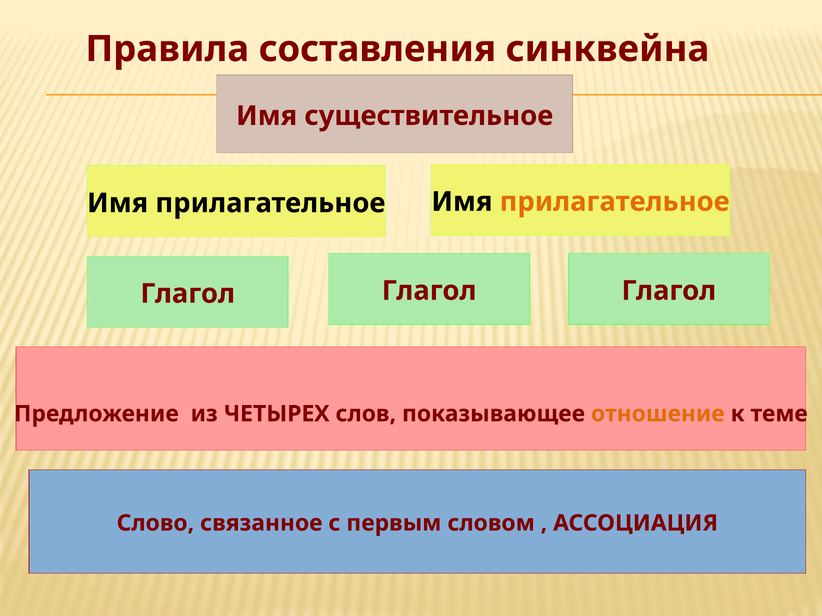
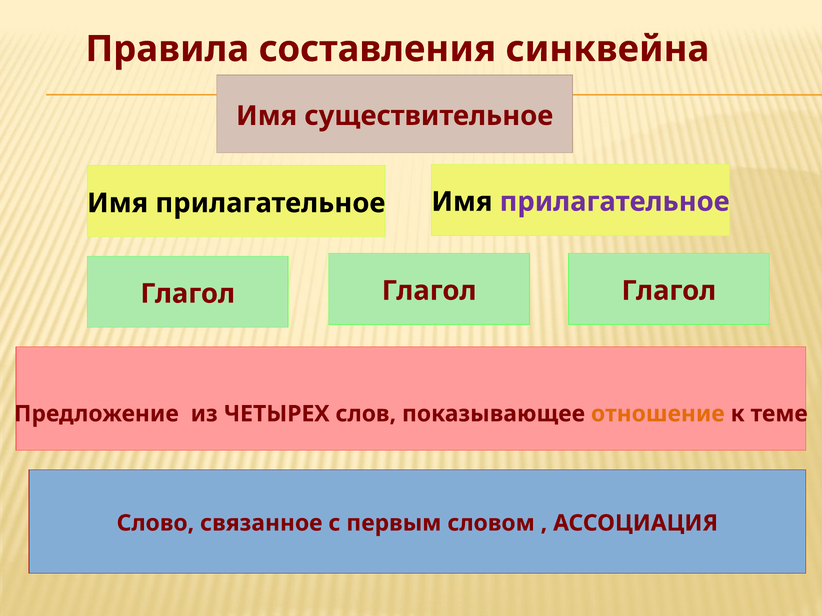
прилагательное at (615, 202) colour: orange -> purple
